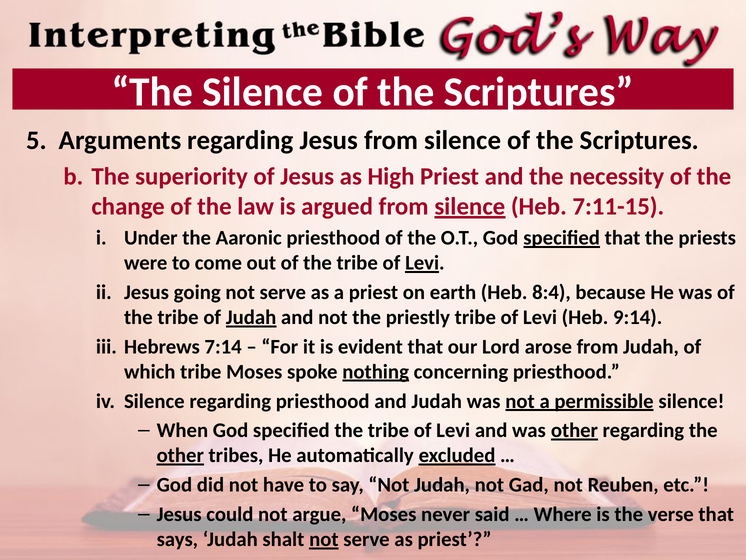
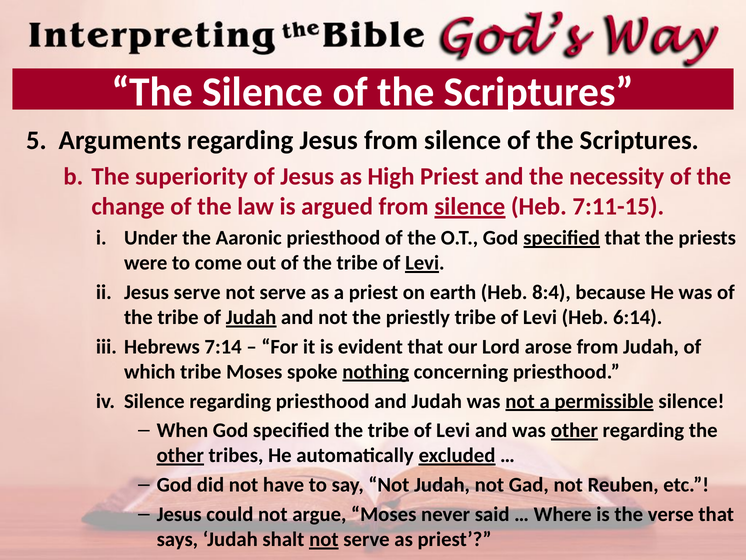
Jesus going: going -> serve
9:14: 9:14 -> 6:14
